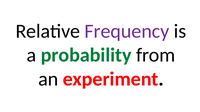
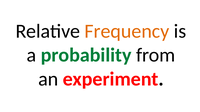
Frequency colour: purple -> orange
